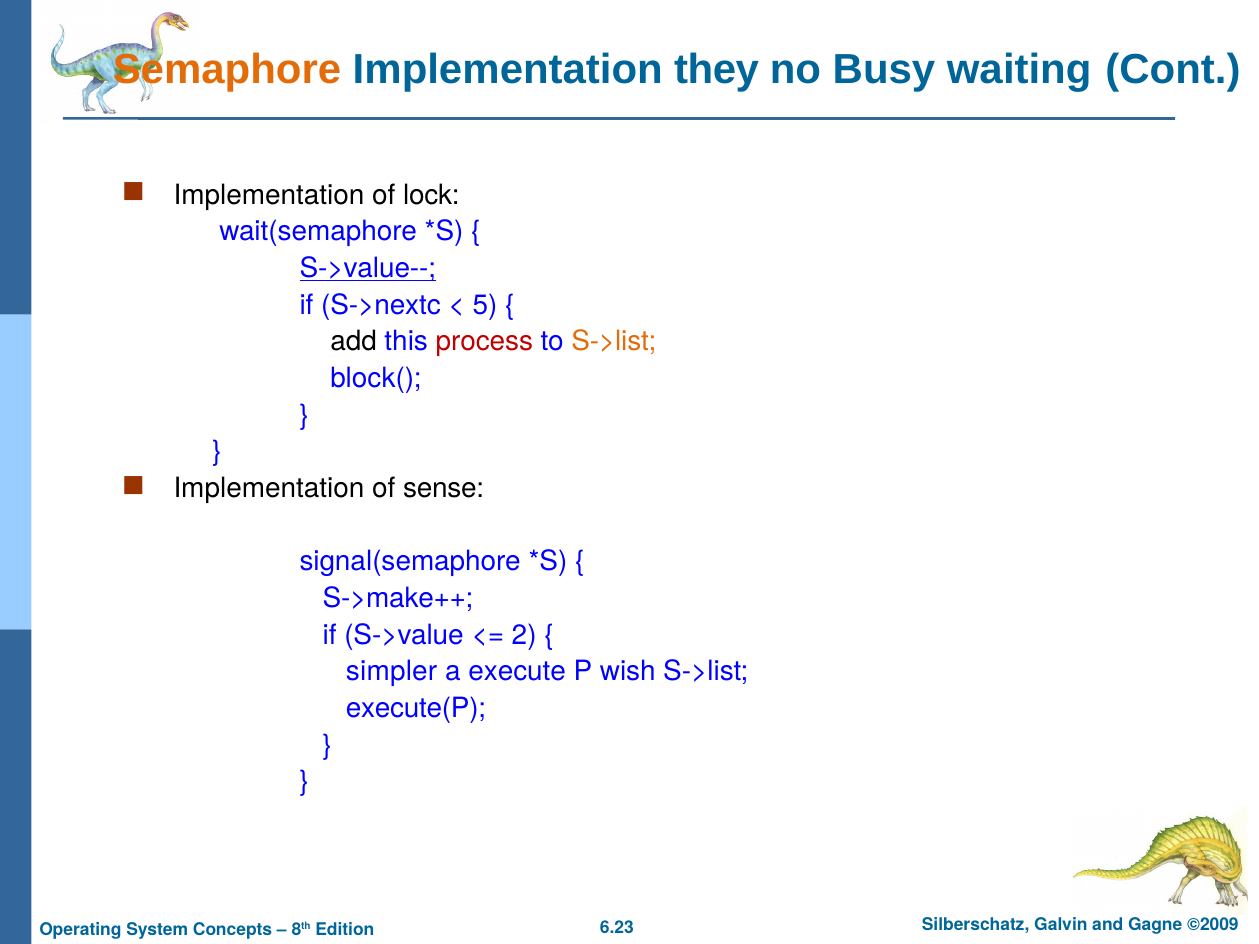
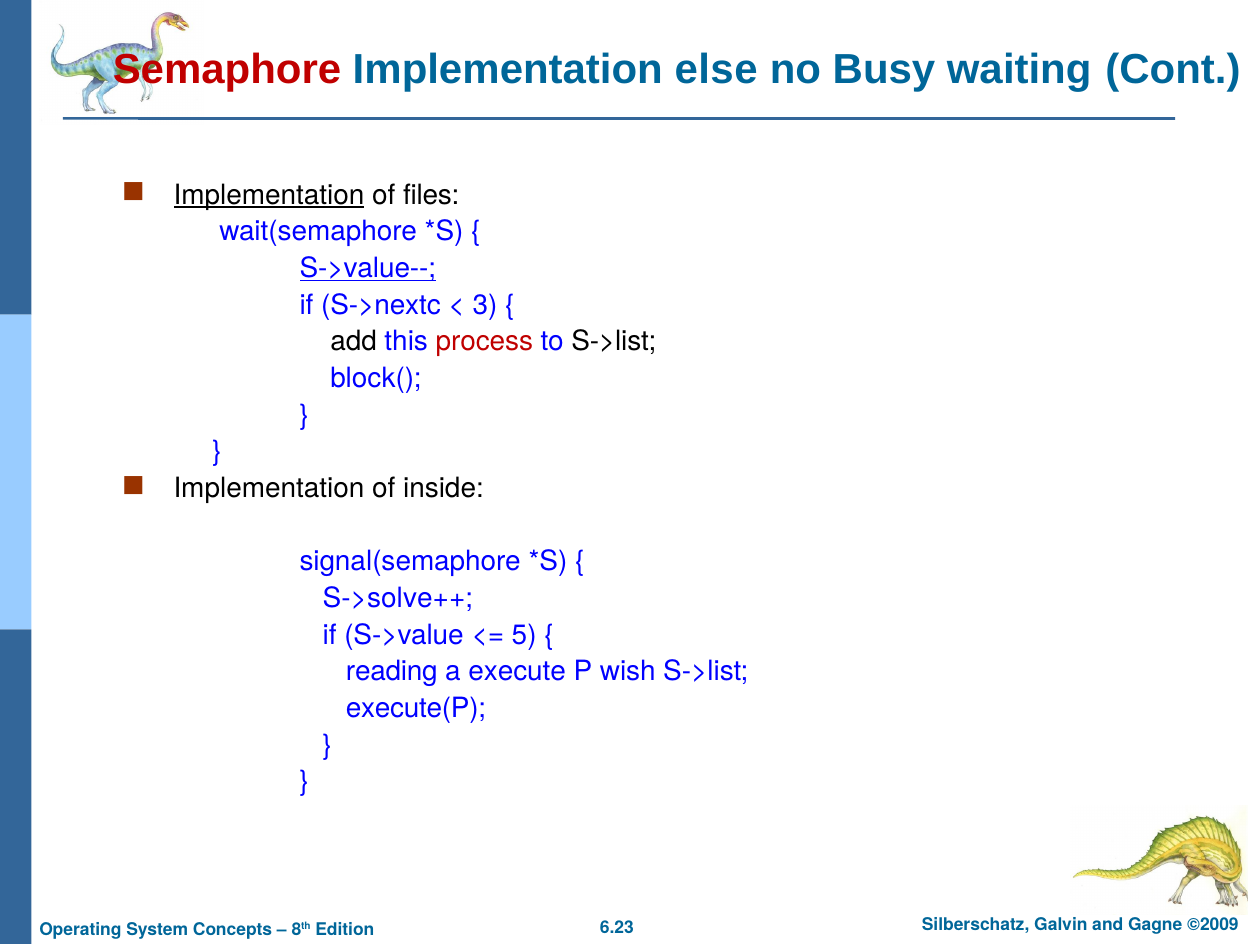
Semaphore colour: orange -> red
they: they -> else
Implementation at (269, 195) underline: none -> present
lock: lock -> files
5: 5 -> 3
S->list at (614, 342) colour: orange -> black
sense: sense -> inside
S->make++: S->make++ -> S->solve++
2: 2 -> 5
simpler: simpler -> reading
